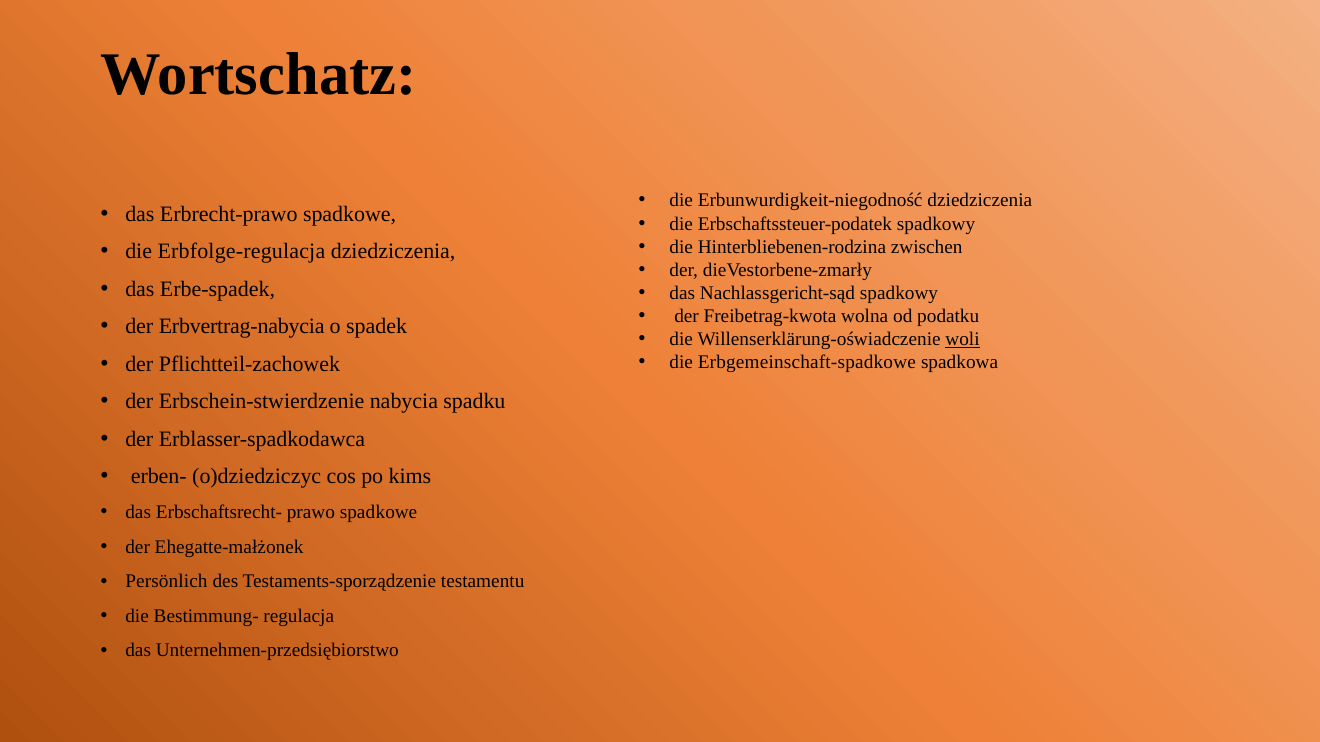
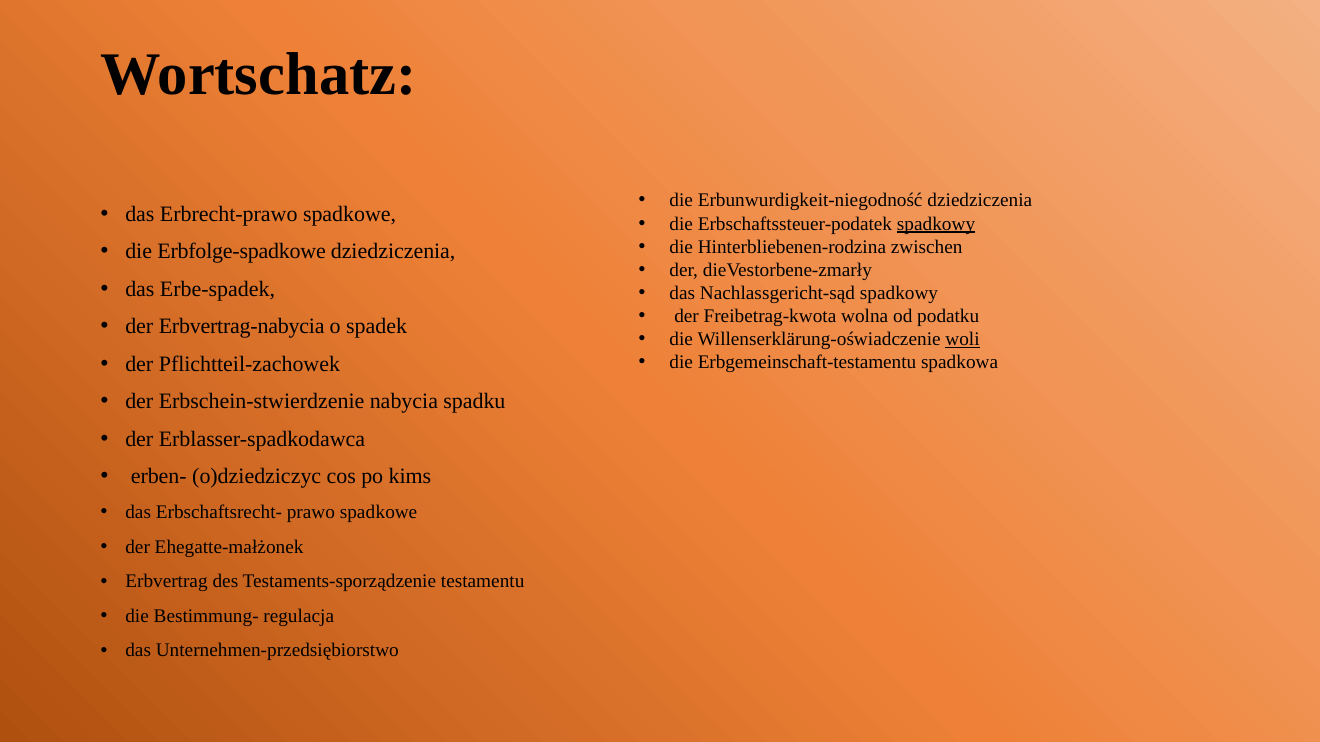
spadkowy at (936, 224) underline: none -> present
Erbfolge-regulacja: Erbfolge-regulacja -> Erbfolge-spadkowe
Erbgemeinschaft-spadkowe: Erbgemeinschaft-spadkowe -> Erbgemeinschaft-testamentu
Persönlich: Persönlich -> Erbvertrag
